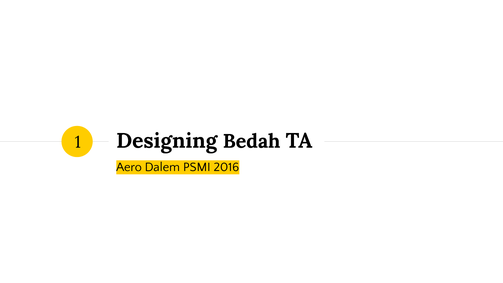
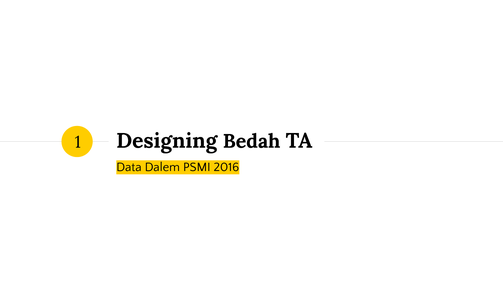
Aero: Aero -> Data
